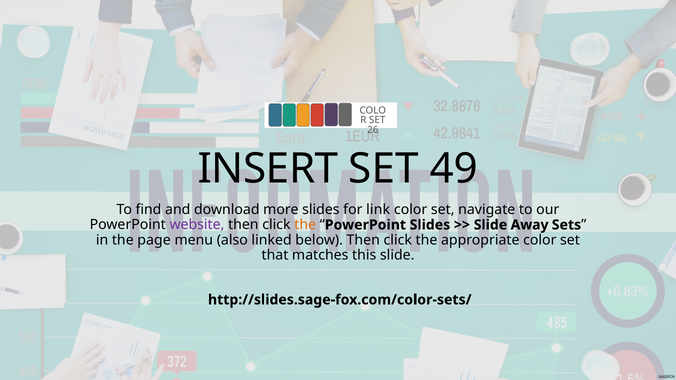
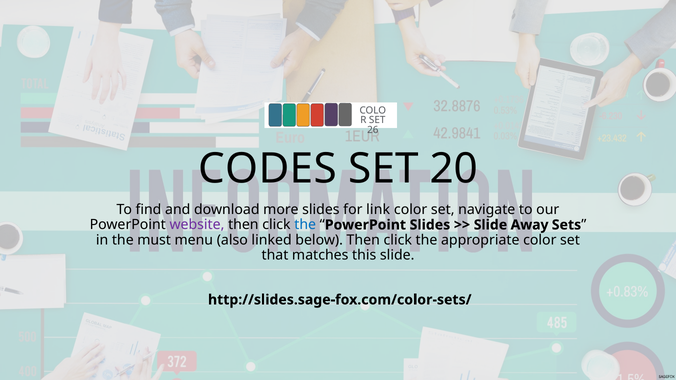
INSERT: INSERT -> CODES
49: 49 -> 20
the at (305, 225) colour: orange -> blue
page: page -> must
